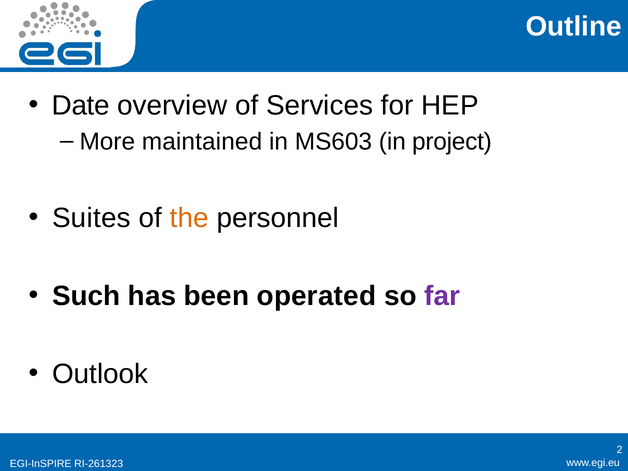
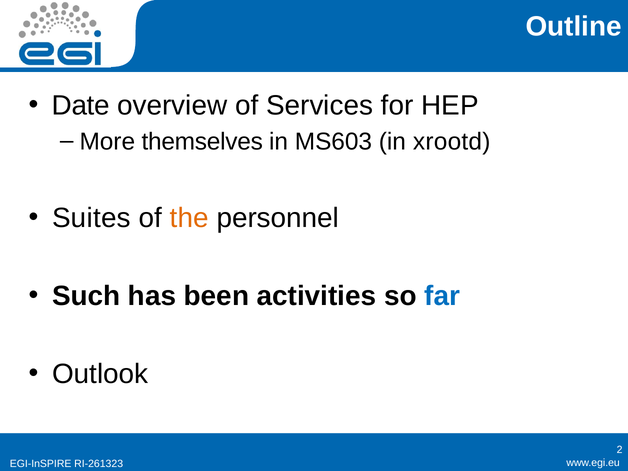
maintained: maintained -> themselves
project: project -> xrootd
operated: operated -> activities
far colour: purple -> blue
